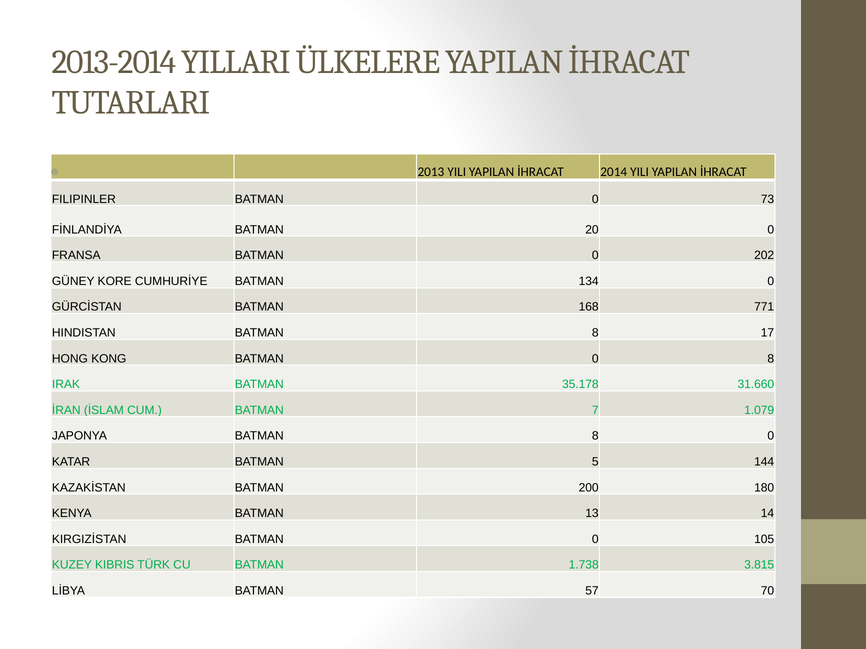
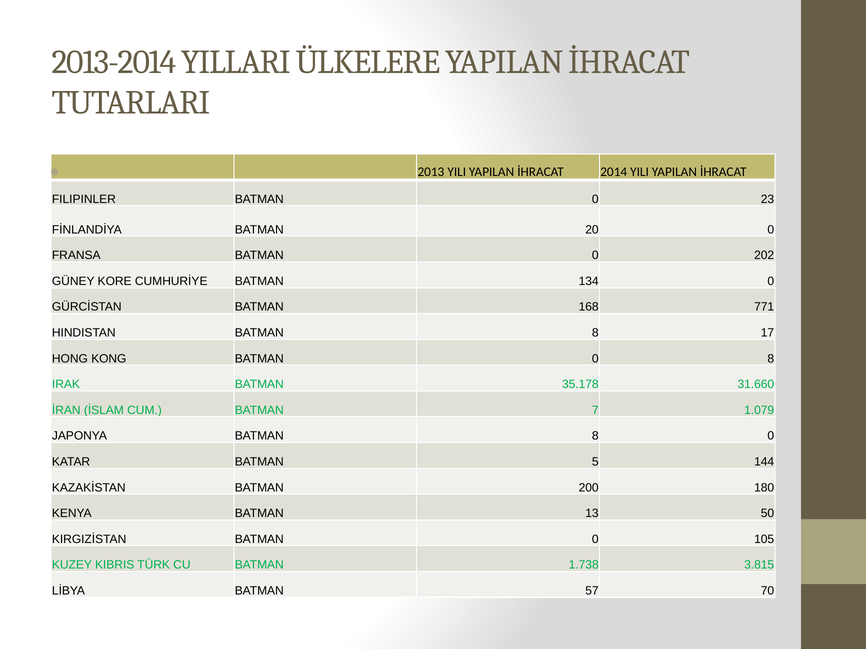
73: 73 -> 23
14: 14 -> 50
